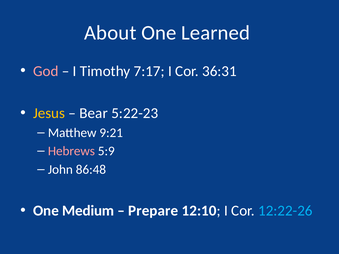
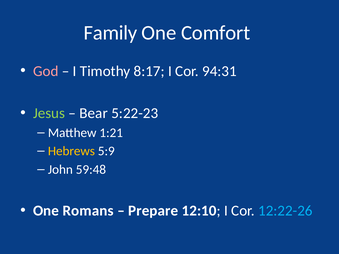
About: About -> Family
Learned: Learned -> Comfort
7:17: 7:17 -> 8:17
36:31: 36:31 -> 94:31
Jesus colour: yellow -> light green
9:21: 9:21 -> 1:21
Hebrews colour: pink -> yellow
86:48: 86:48 -> 59:48
Medium: Medium -> Romans
